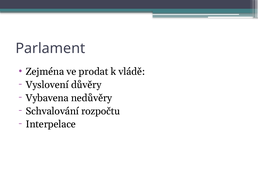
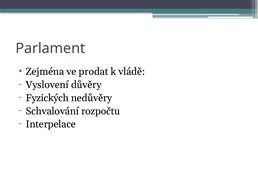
Vybavena: Vybavena -> Fyzických
